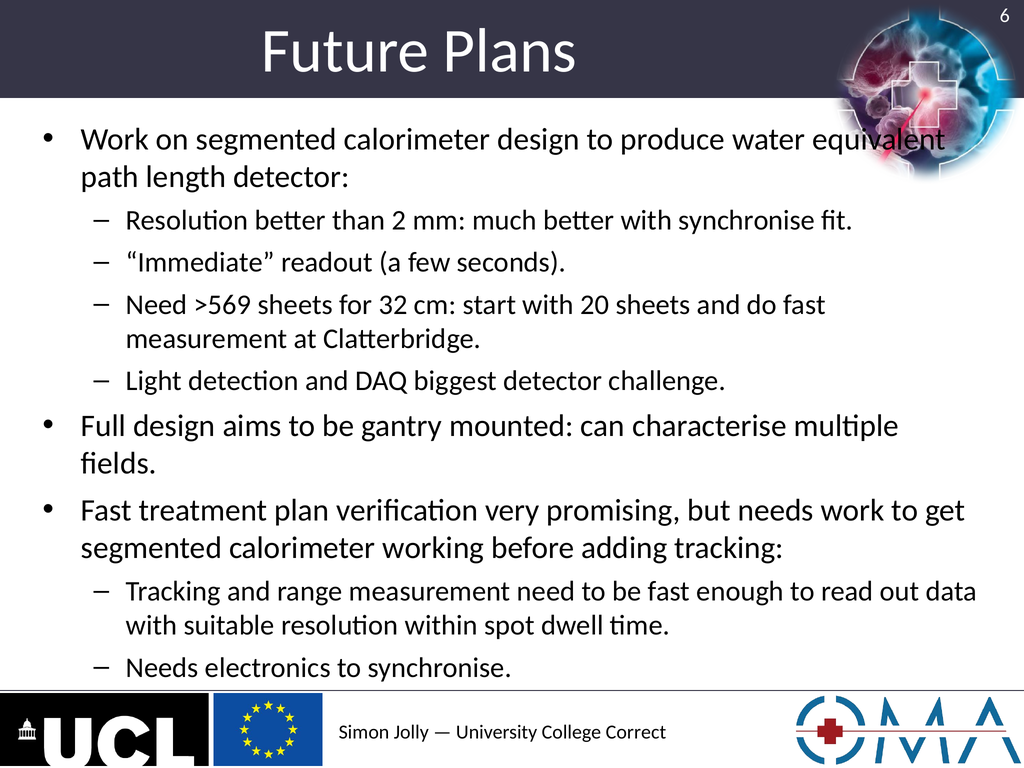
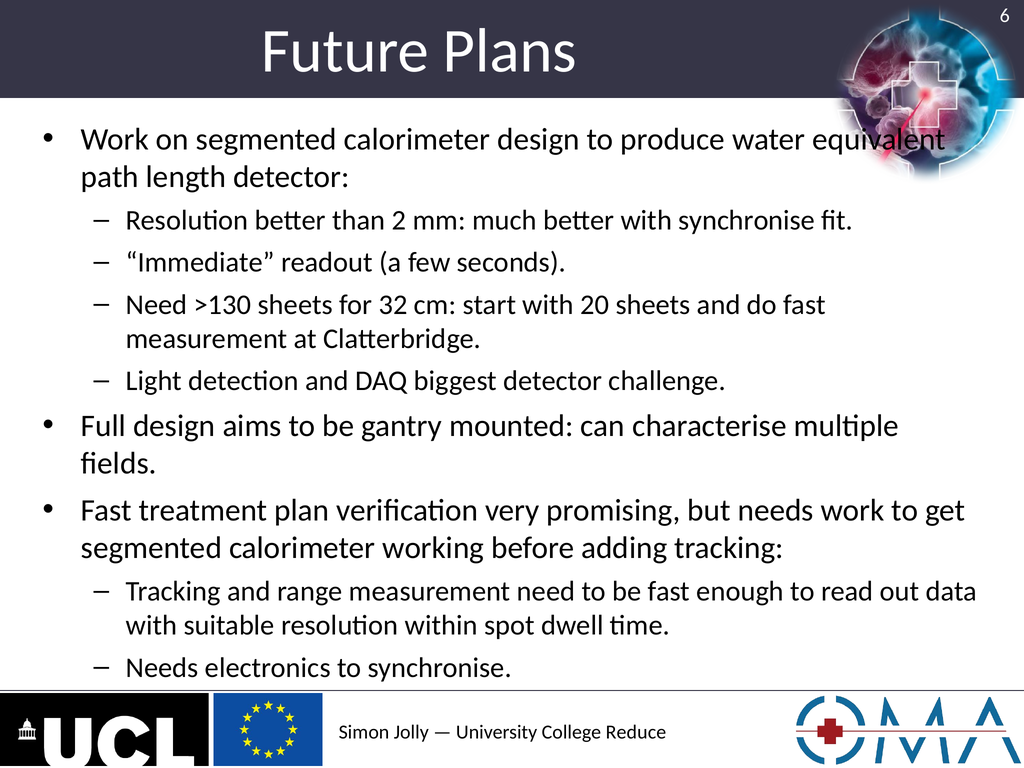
>569: >569 -> >130
Correct: Correct -> Reduce
